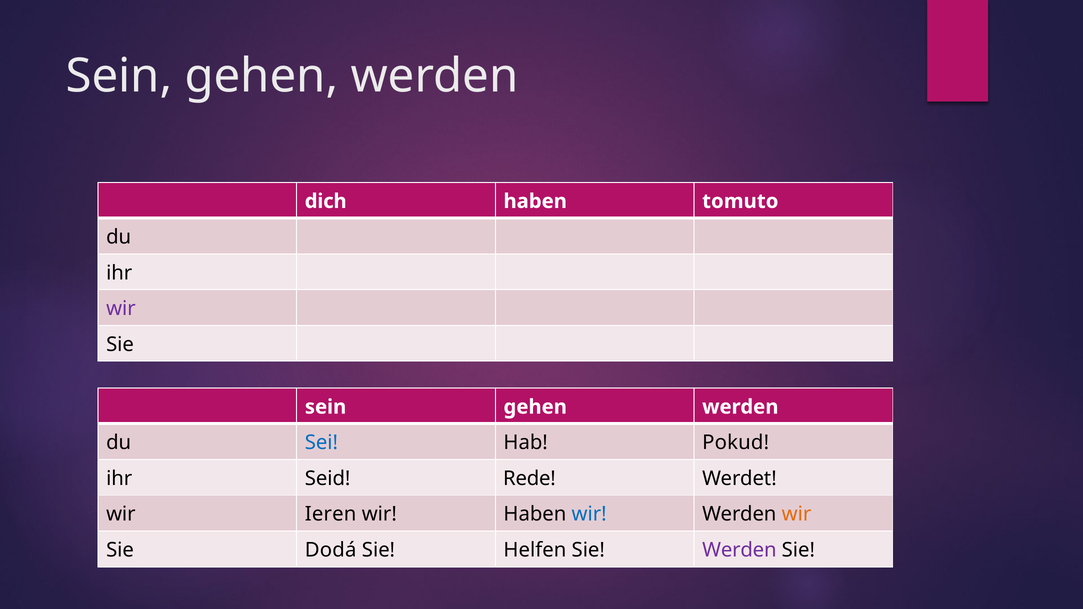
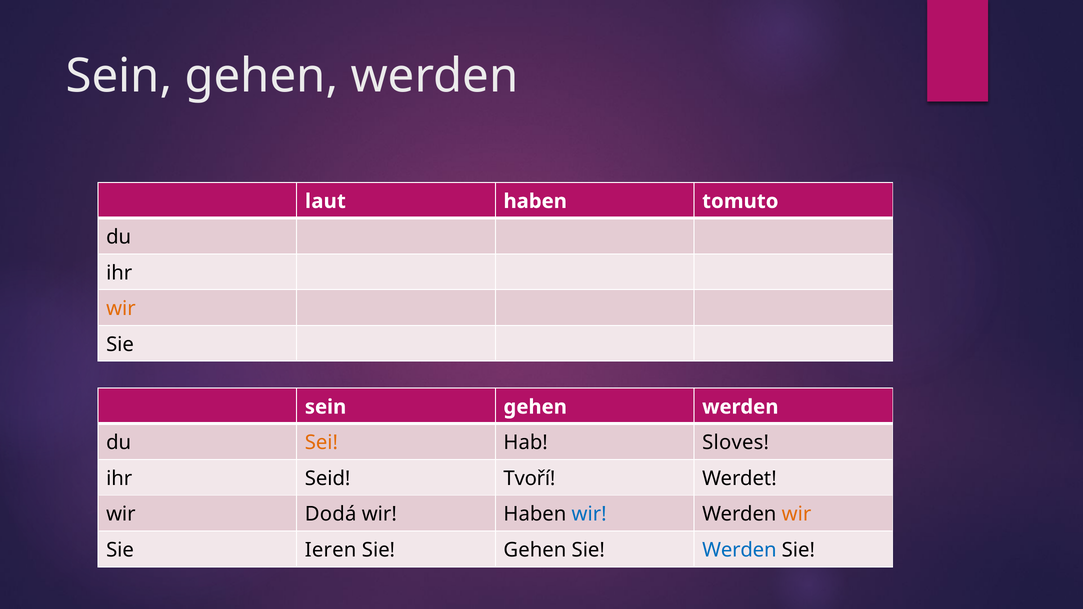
dich: dich -> laut
wir at (121, 309) colour: purple -> orange
Sei colour: blue -> orange
Pokud: Pokud -> Sloves
Rede: Rede -> Tvoří
Ieren: Ieren -> Dodá
Dodá: Dodá -> Ieren
Sie Helfen: Helfen -> Gehen
Werden at (739, 550) colour: purple -> blue
